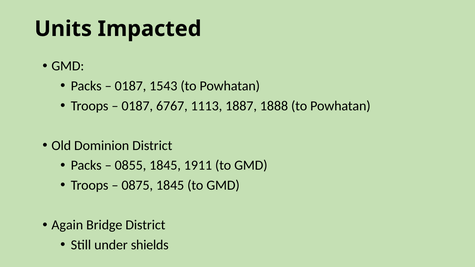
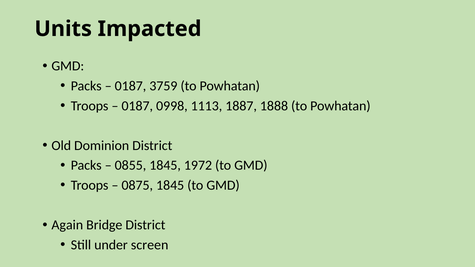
1543: 1543 -> 3759
6767: 6767 -> 0998
1911: 1911 -> 1972
shields: shields -> screen
